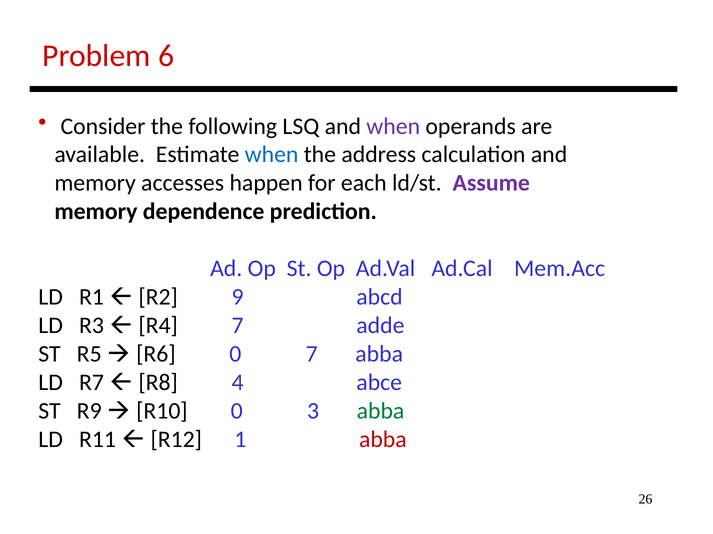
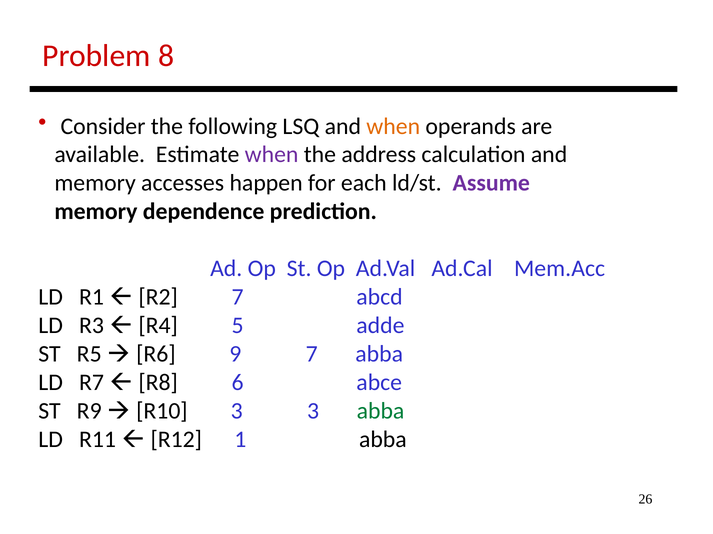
6: 6 -> 8
when at (393, 126) colour: purple -> orange
when at (272, 155) colour: blue -> purple
R2 9: 9 -> 7
R4 7: 7 -> 5
R6 0: 0 -> 9
4: 4 -> 6
R10 0: 0 -> 3
abba at (383, 440) colour: red -> black
